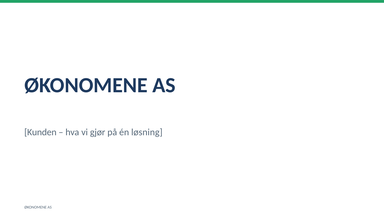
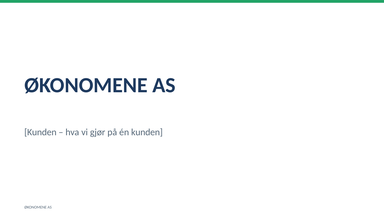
én løsning: løsning -> kunden
